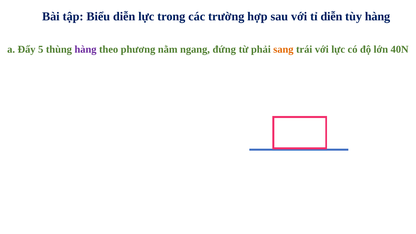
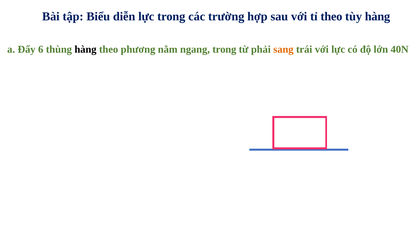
tỉ diễn: diễn -> theo
5: 5 -> 6
hàng at (86, 49) colour: purple -> black
ngang đứng: đứng -> trong
